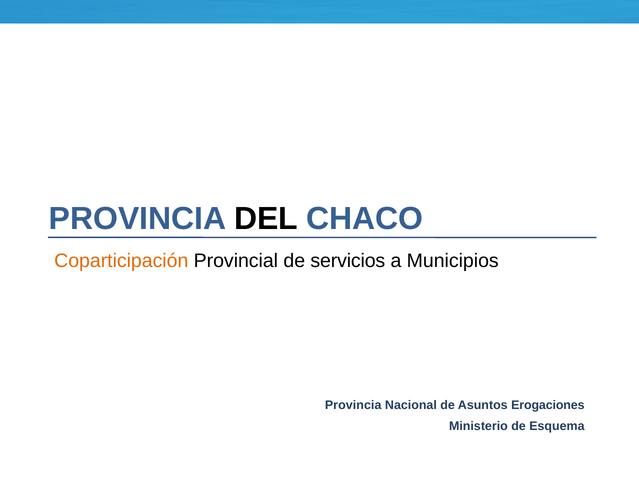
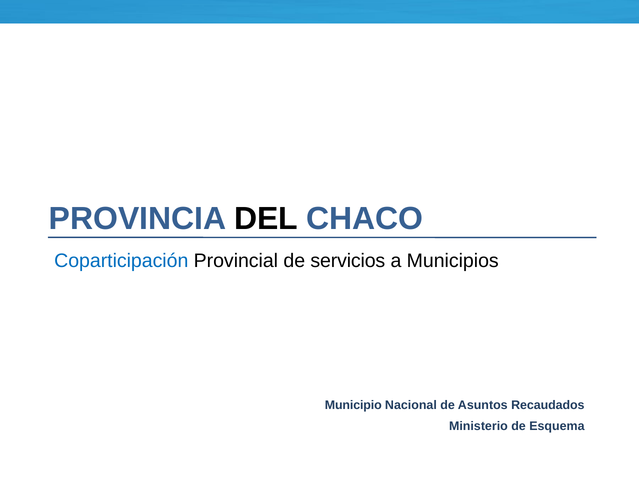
Coparticipación colour: orange -> blue
Provincia at (353, 405): Provincia -> Municipio
Erogaciones: Erogaciones -> Recaudados
